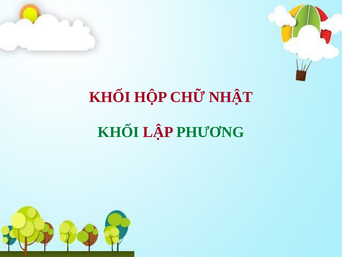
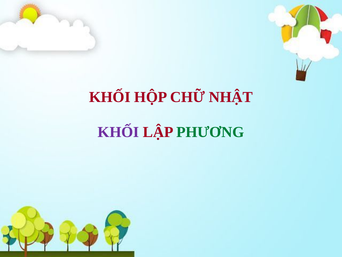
KHỐI at (118, 132) colour: green -> purple
